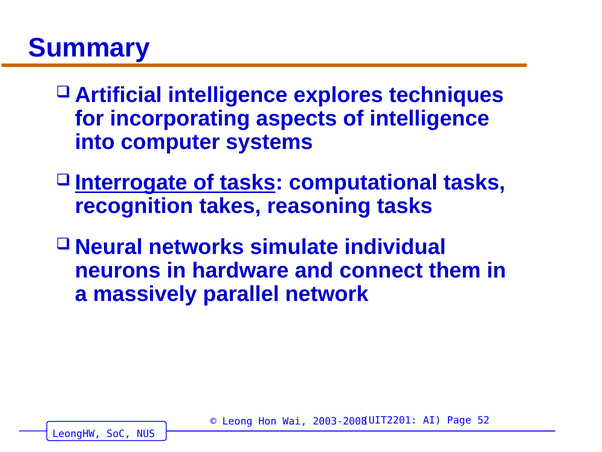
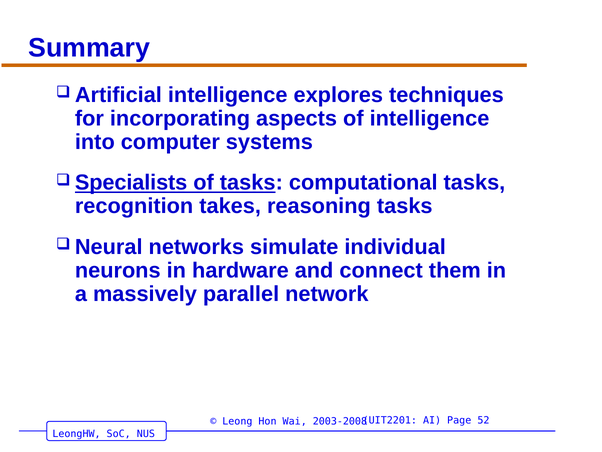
Interrogate: Interrogate -> Specialists
